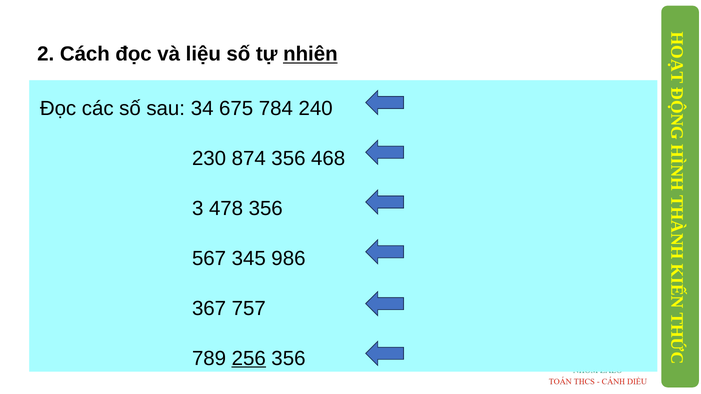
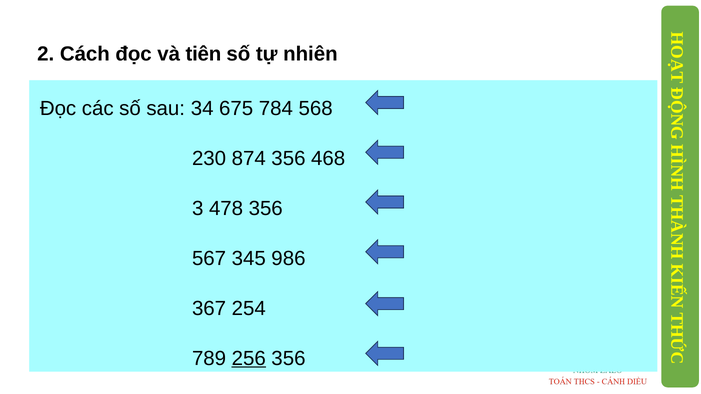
liệu: liệu -> tiên
nhiên underline: present -> none
240: 240 -> 568
757: 757 -> 254
